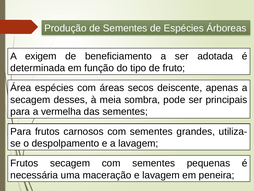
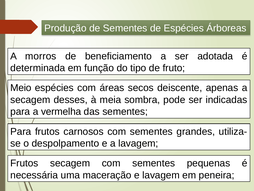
exigem: exigem -> morros
Área: Área -> Meio
principais: principais -> indicadas
